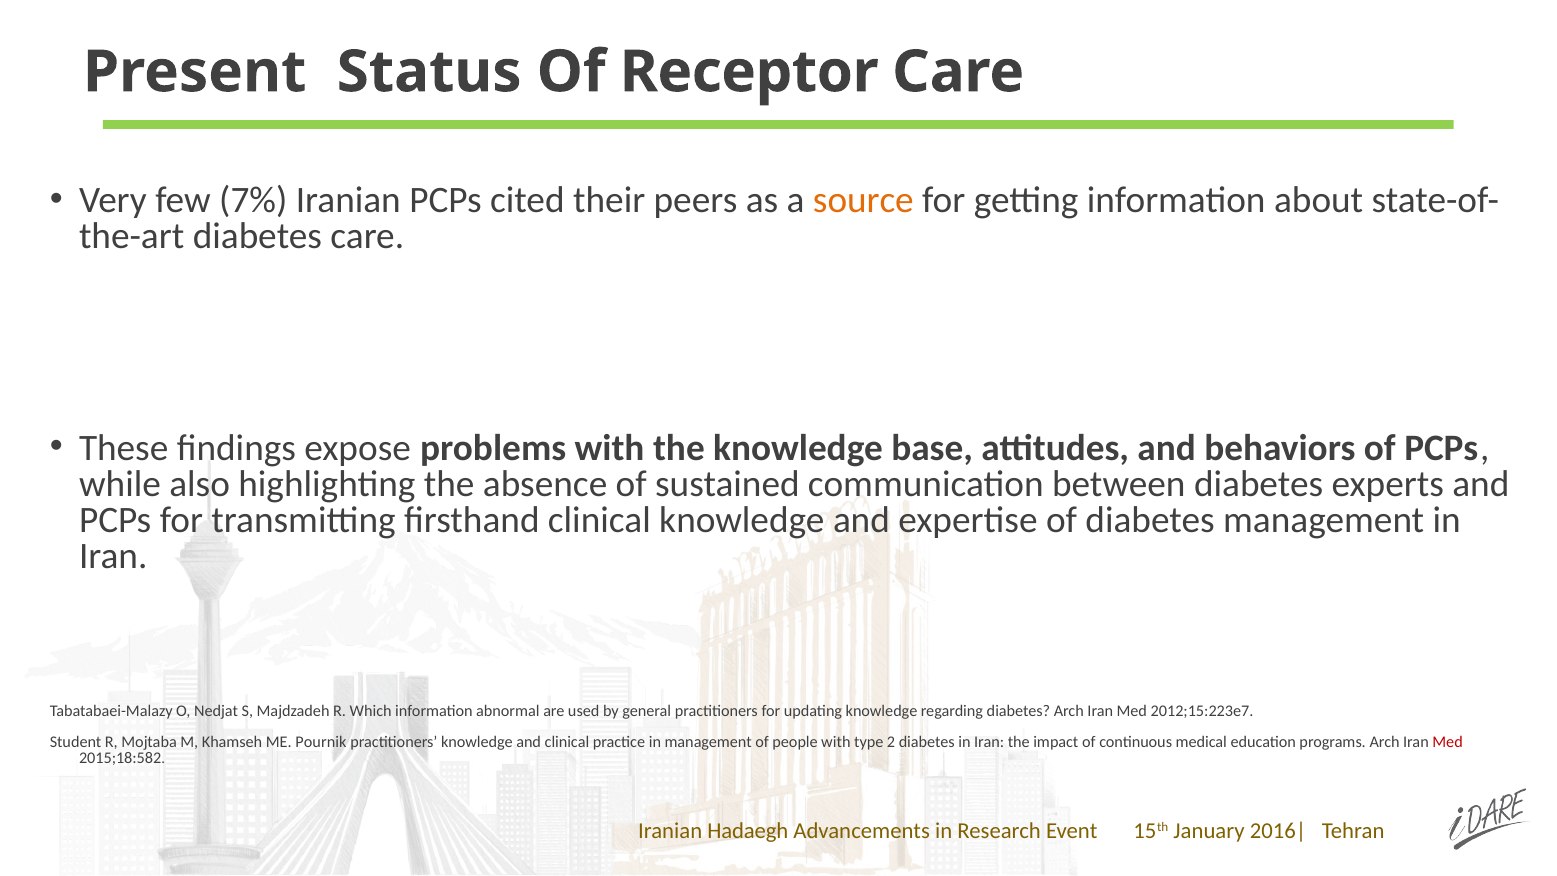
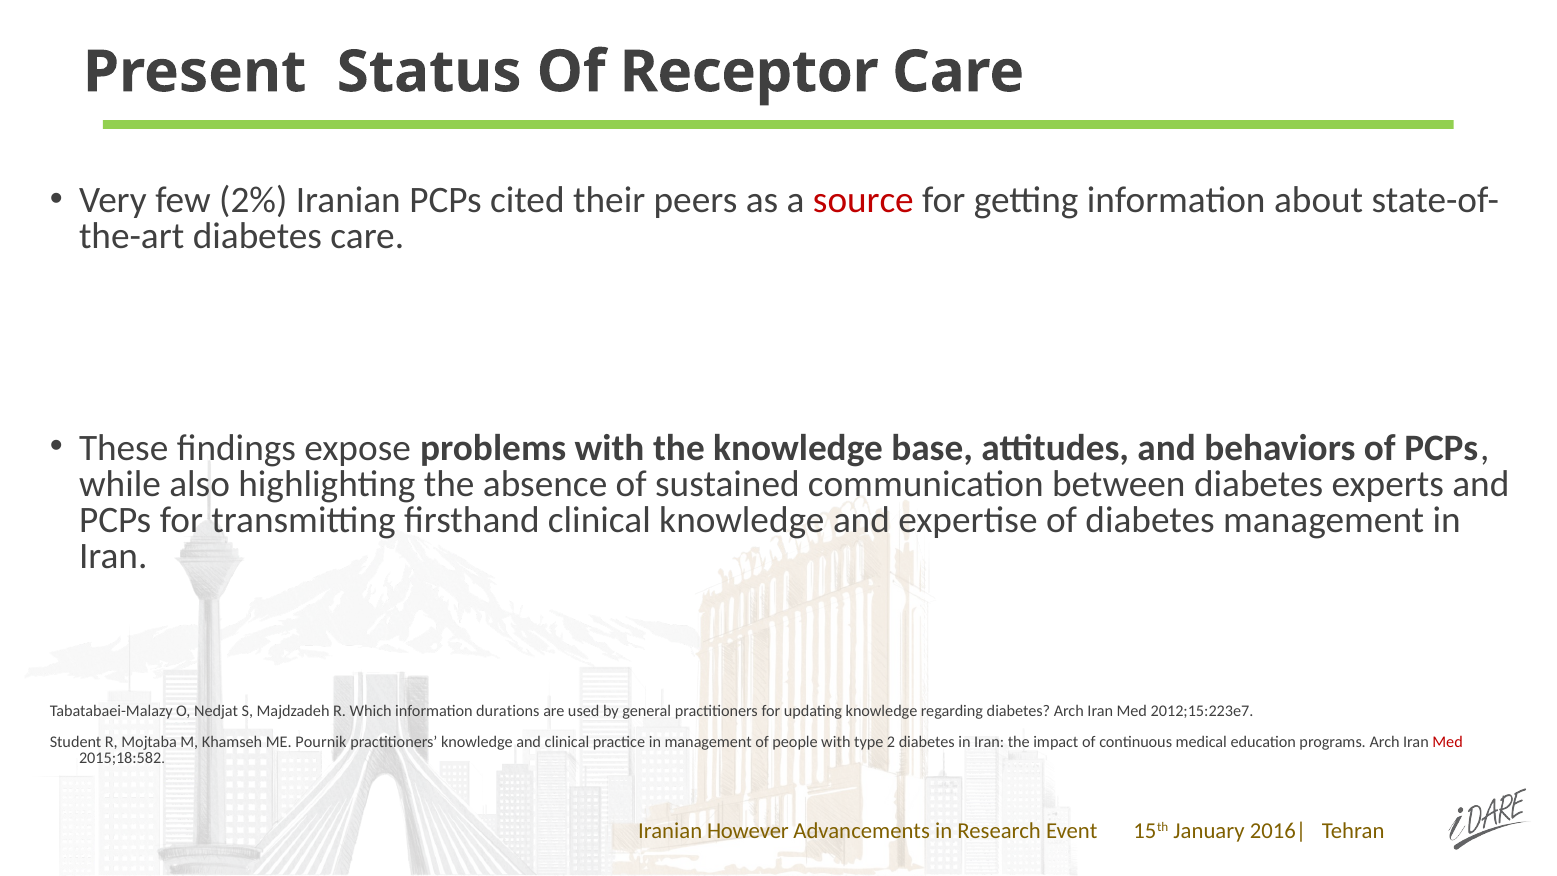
7%: 7% -> 2%
source colour: orange -> red
abnormal: abnormal -> durations
Hadaegh: Hadaegh -> However
